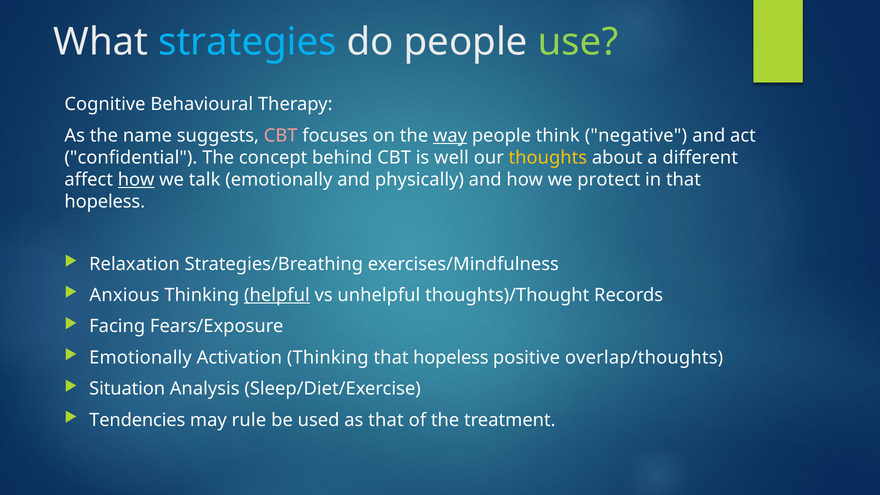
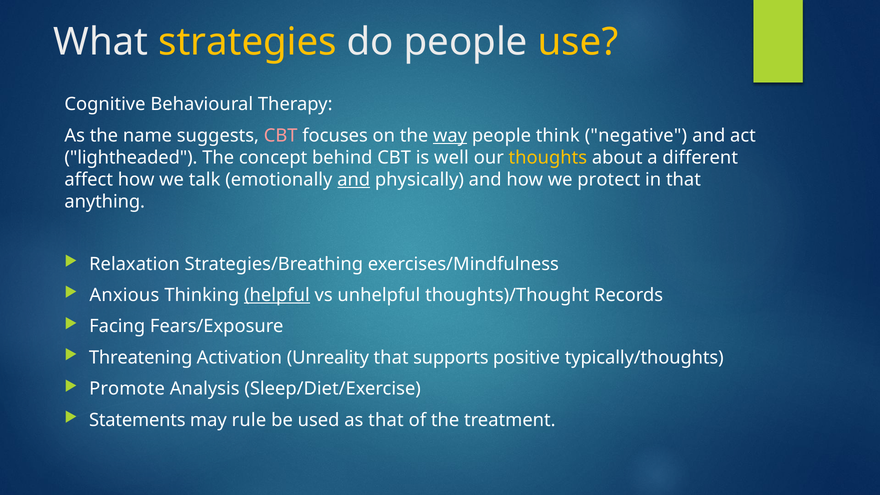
strategies colour: light blue -> yellow
use colour: light green -> yellow
confidential: confidential -> lightheaded
how at (136, 180) underline: present -> none
and at (354, 180) underline: none -> present
hopeless at (105, 202): hopeless -> anything
Emotionally at (141, 358): Emotionally -> Threatening
Activation Thinking: Thinking -> Unreality
hopeless at (451, 358): hopeless -> supports
overlap/thoughts: overlap/thoughts -> typically/thoughts
Situation: Situation -> Promote
Tendencies: Tendencies -> Statements
